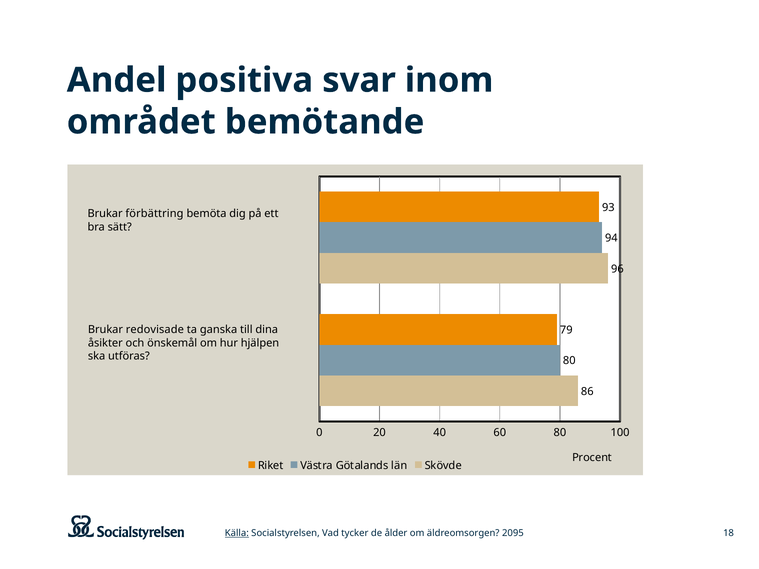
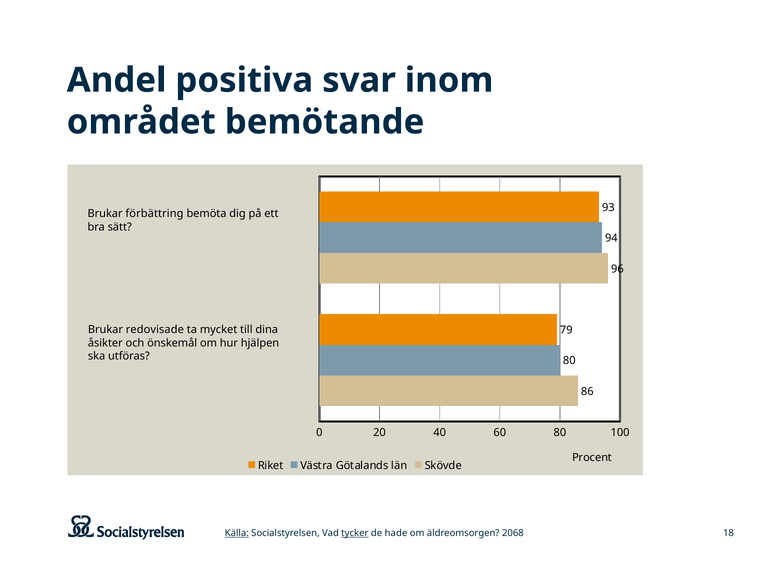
ganska: ganska -> mycket
tycker underline: none -> present
ålder: ålder -> hade
2095: 2095 -> 2068
